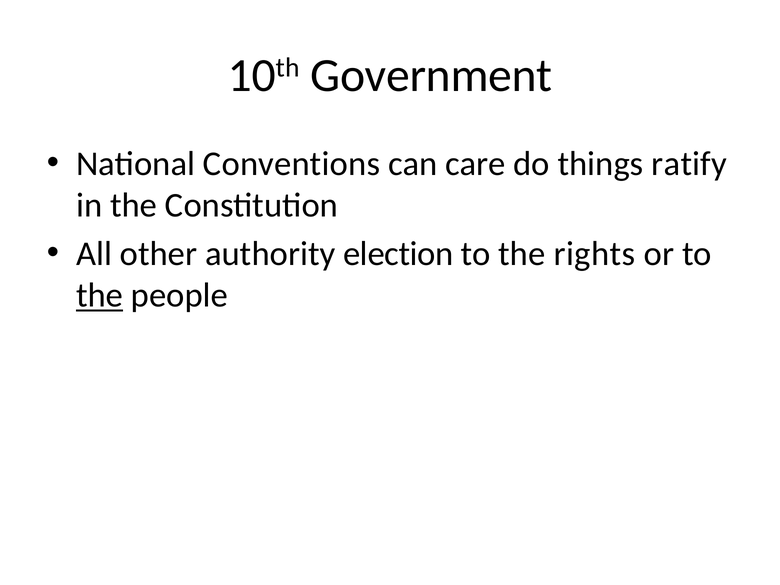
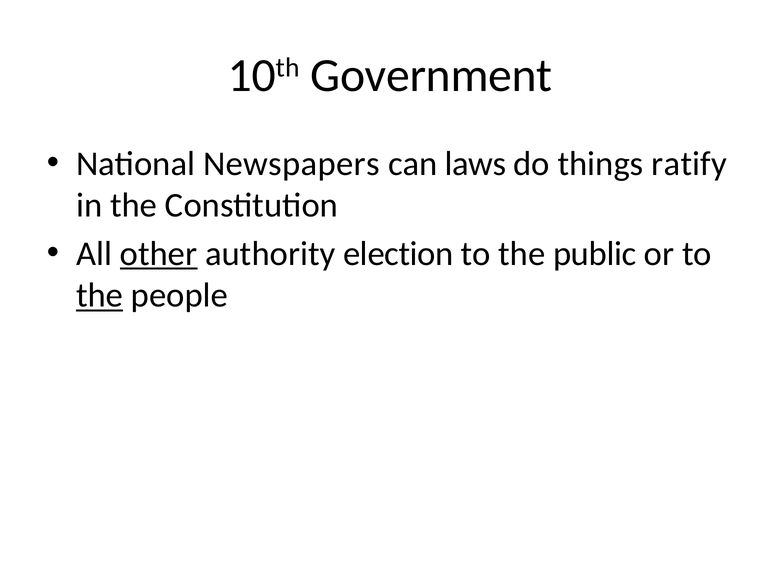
Conventions: Conventions -> Newspapers
care: care -> laws
other underline: none -> present
rights: rights -> public
